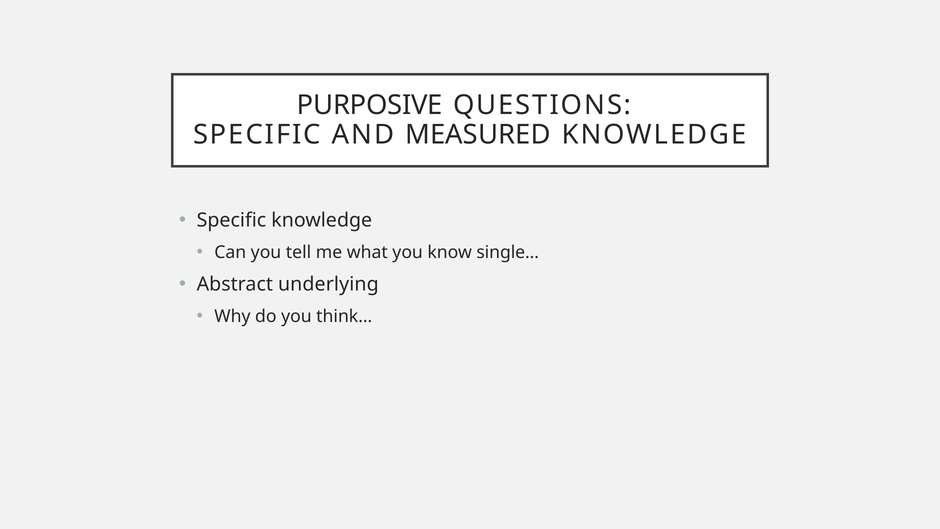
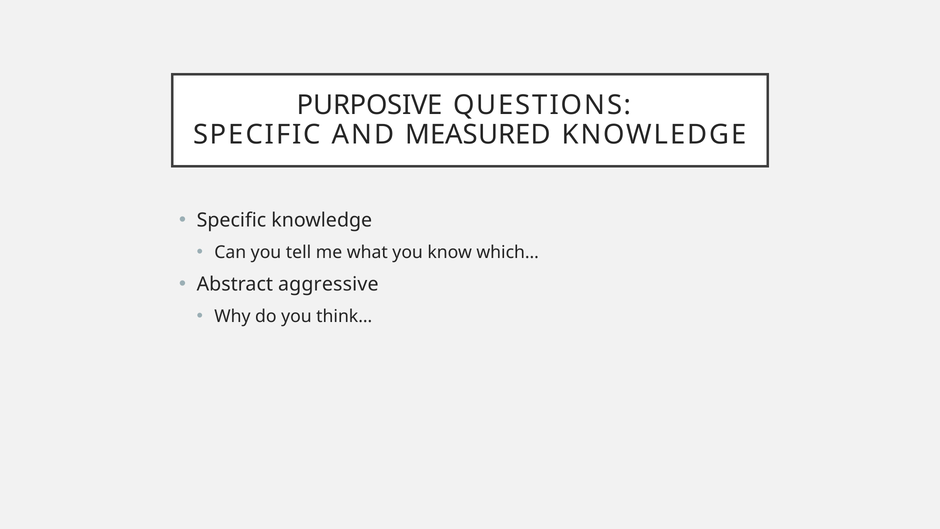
single…: single… -> which…
underlying: underlying -> aggressive
